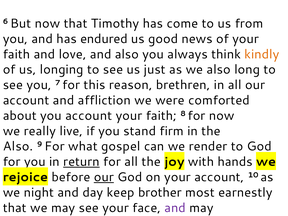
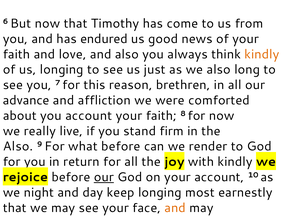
account at (26, 100): account -> advance
what gospel: gospel -> before
return underline: present -> none
with hands: hands -> kindly
keep brother: brother -> longing
and at (175, 208) colour: purple -> orange
